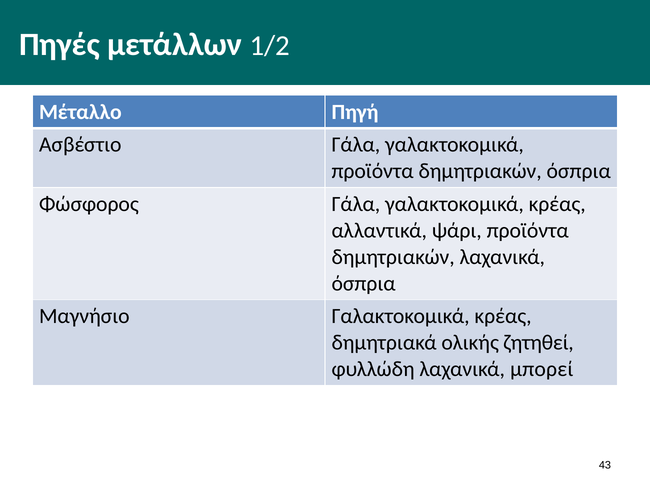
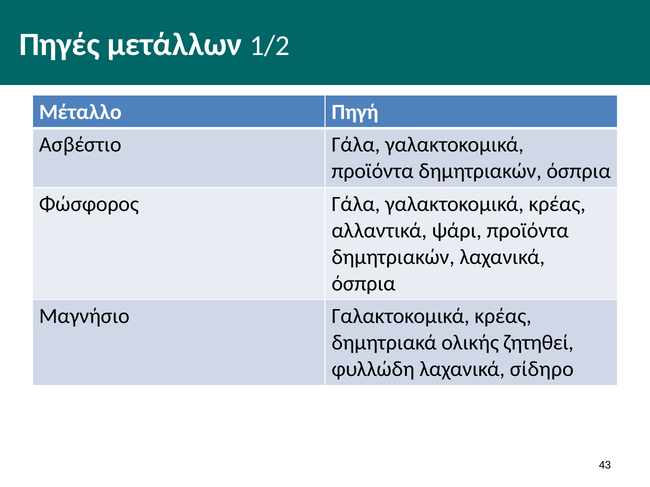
μπορεί: μπορεί -> σίδηρο
